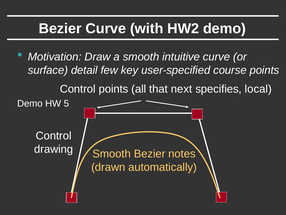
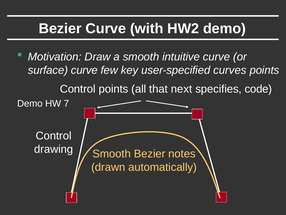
surface detail: detail -> curve
course: course -> curves
local: local -> code
5: 5 -> 7
